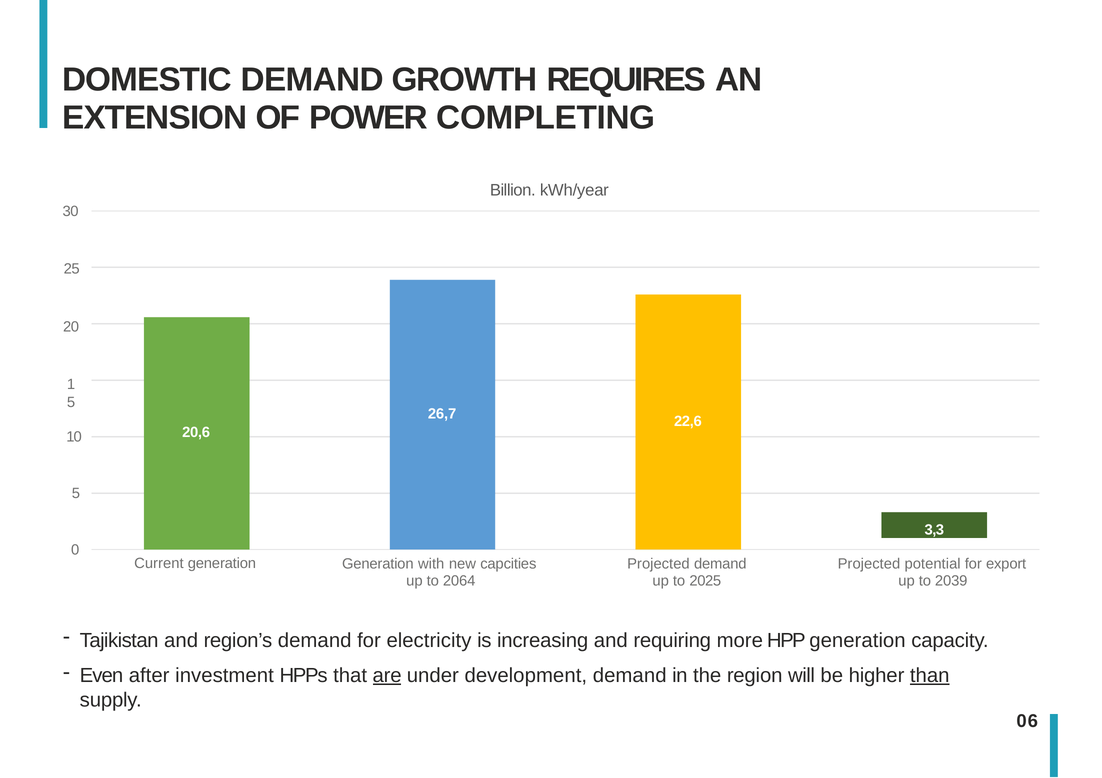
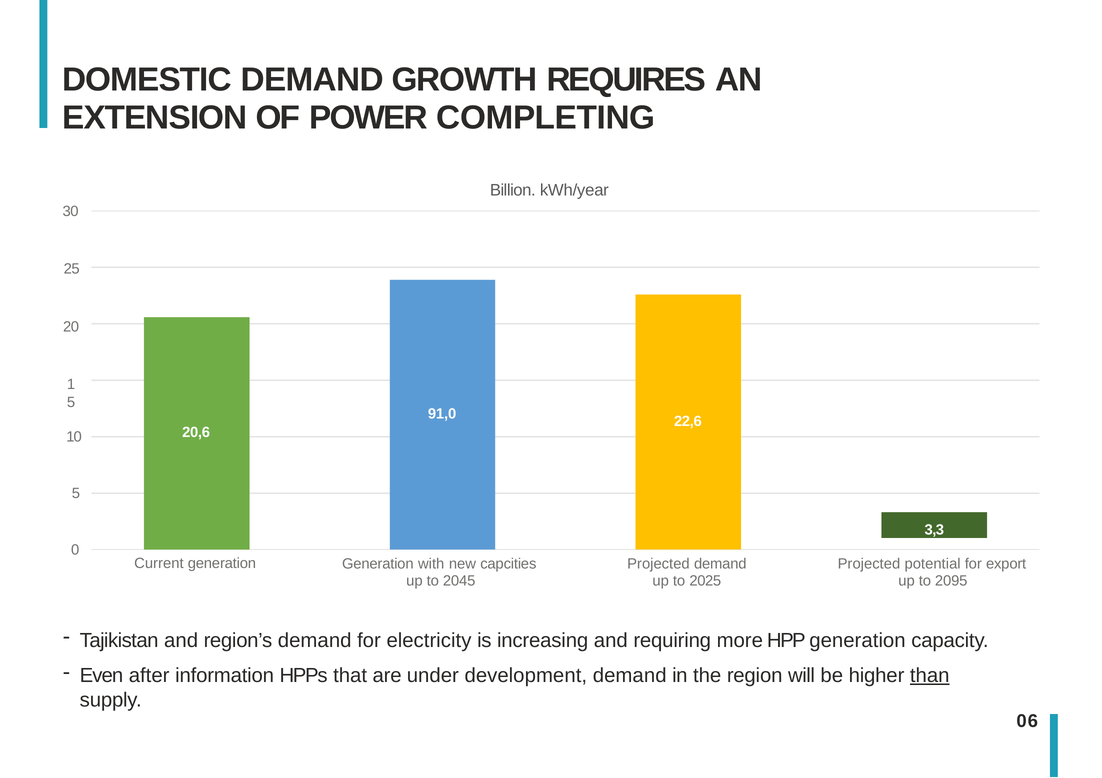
26,7: 26,7 -> 91,0
2064: 2064 -> 2045
2039: 2039 -> 2095
investment: investment -> information
are underline: present -> none
